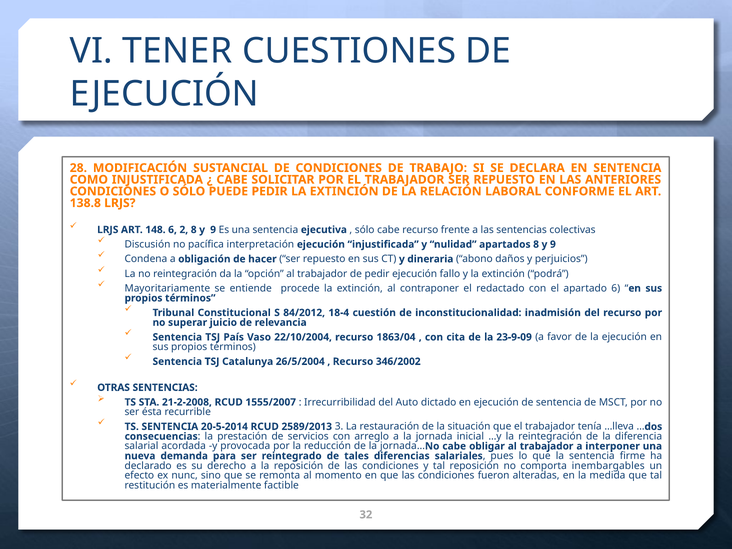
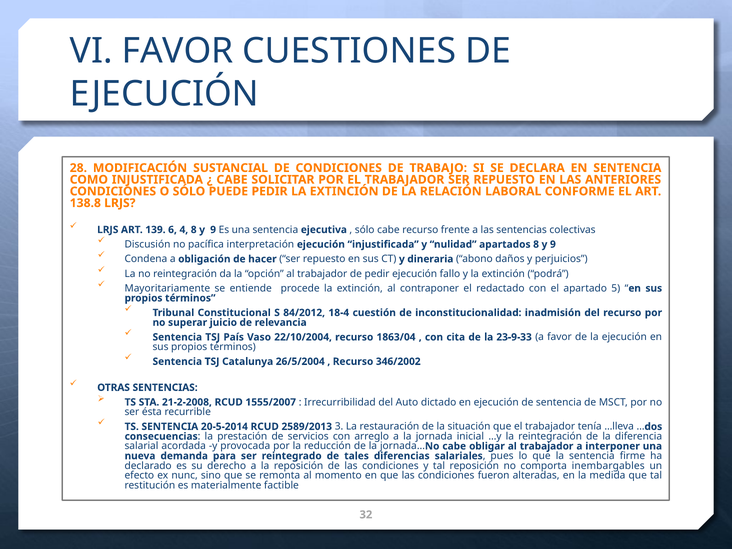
VI TENER: TENER -> FAVOR
148: 148 -> 139
2: 2 -> 4
apartado 6: 6 -> 5
23-9-09: 23-9-09 -> 23-9-33
